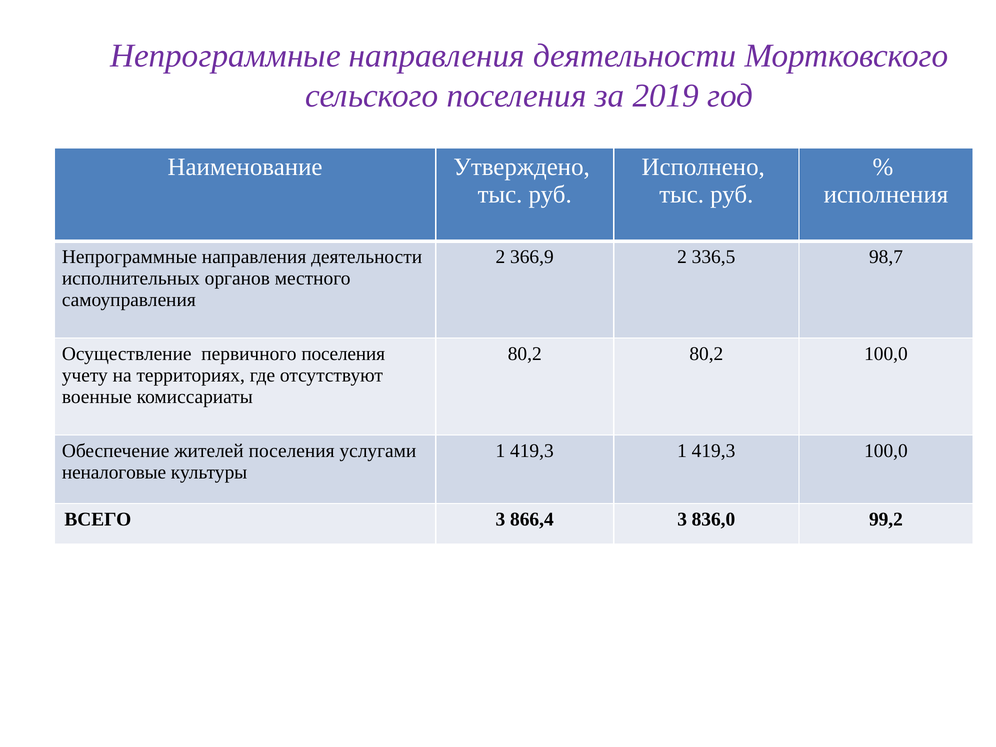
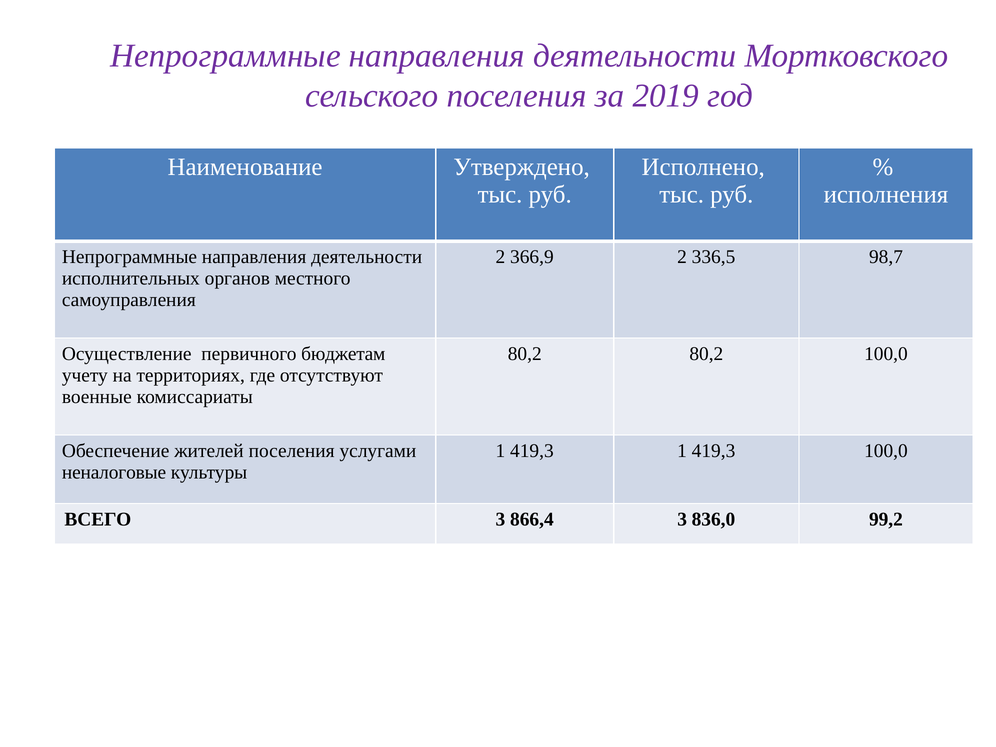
первичного поселения: поселения -> бюджетам
